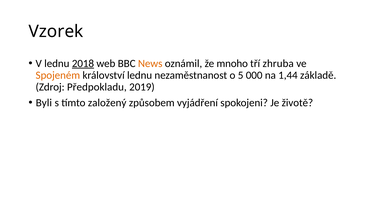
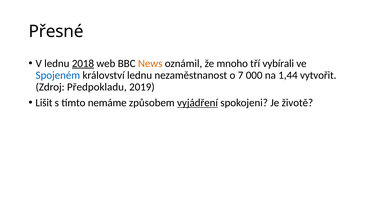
Vzorek: Vzorek -> Přesné
zhruba: zhruba -> vybírali
Spojeném colour: orange -> blue
5: 5 -> 7
základě: základě -> vytvořit
Byli: Byli -> Lišit
založený: založený -> nemáme
vyjádření underline: none -> present
